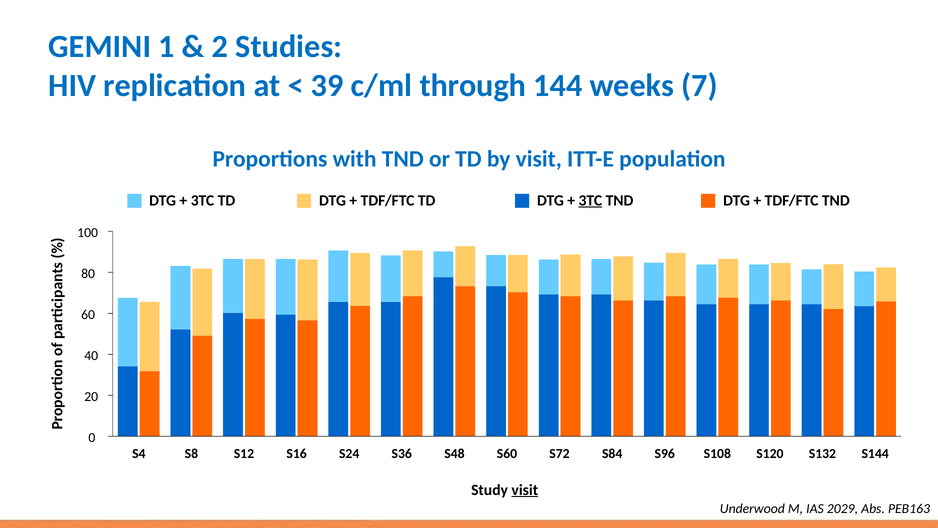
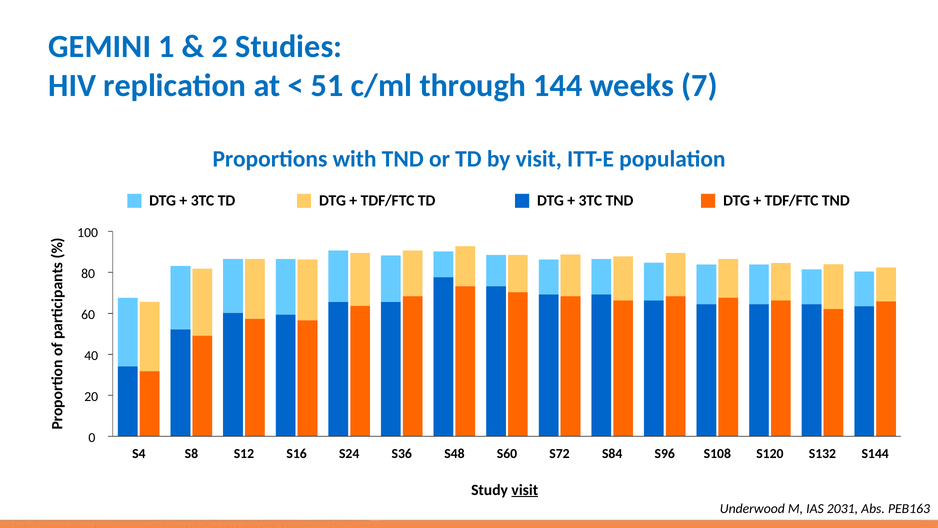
39: 39 -> 51
3TC at (590, 200) underline: present -> none
2029: 2029 -> 2031
